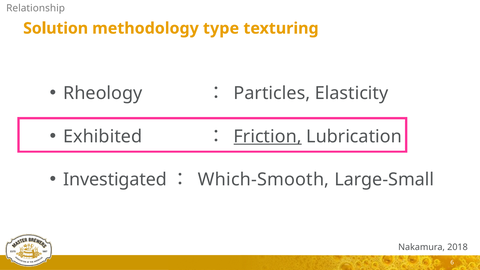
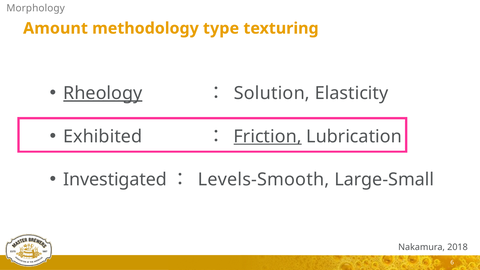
Relationship: Relationship -> Morphology
Solution: Solution -> Amount
Rheology underline: none -> present
Particles: Particles -> Solution
Which-Smooth: Which-Smooth -> Levels-Smooth
